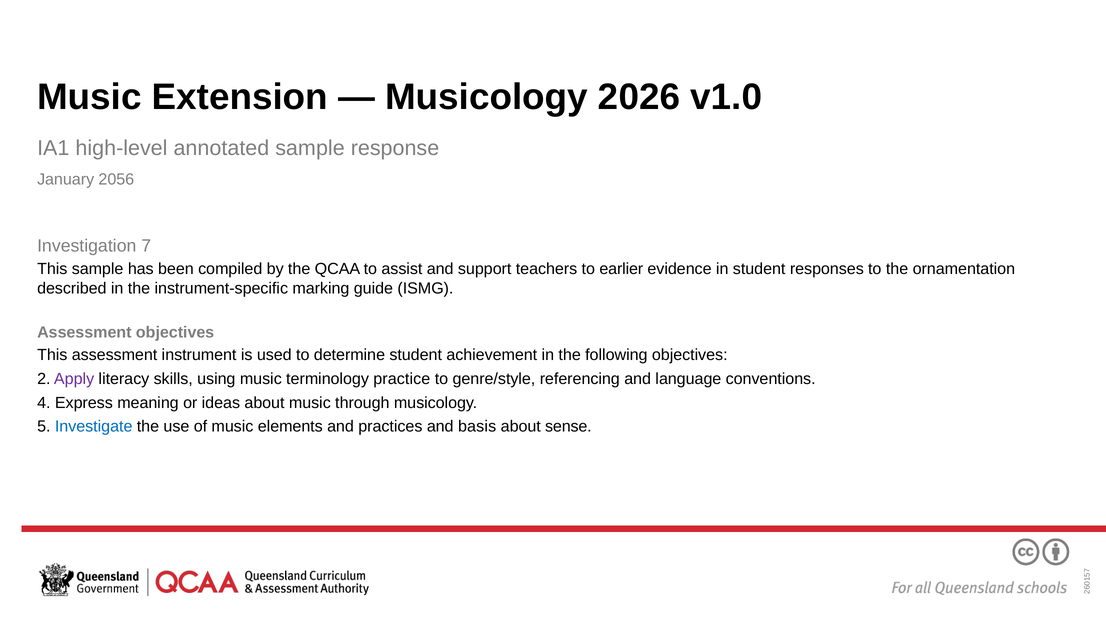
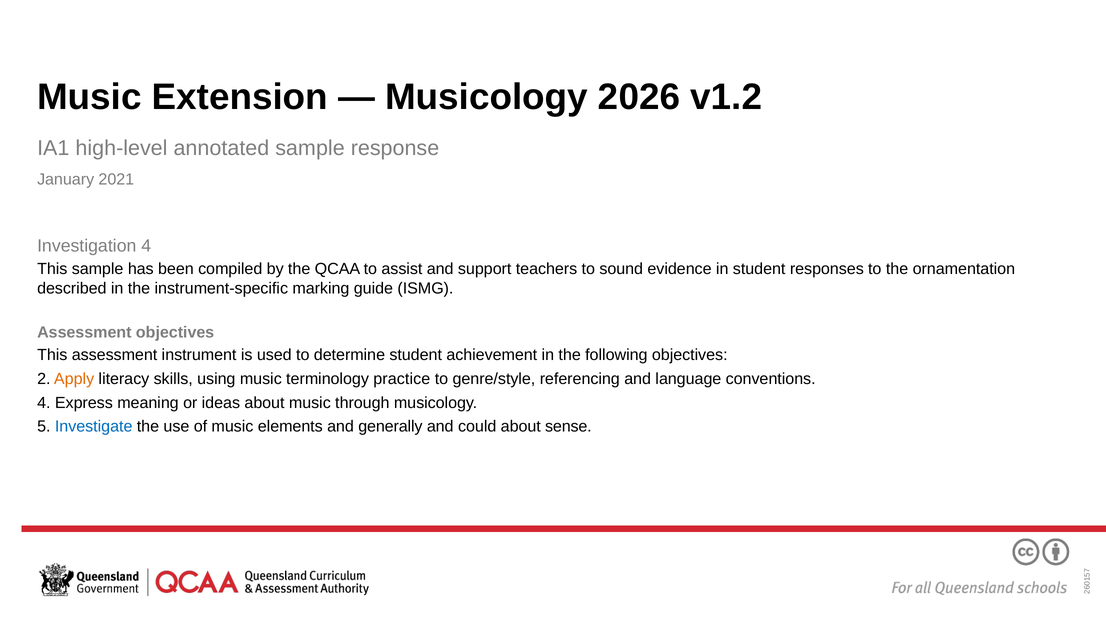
v1.0: v1.0 -> v1.2
2056: 2056 -> 2021
Investigation 7: 7 -> 4
earlier: earlier -> sound
Apply colour: purple -> orange
practices: practices -> generally
basis: basis -> could
